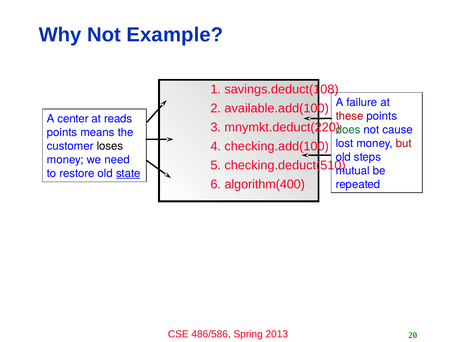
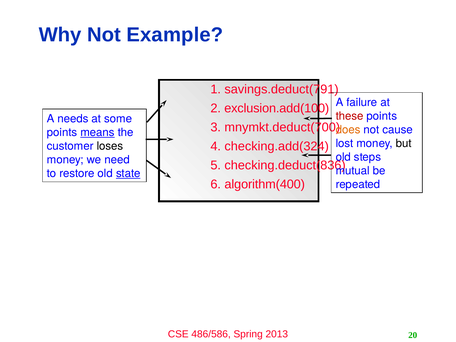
savings.deduct(108: savings.deduct(108 -> savings.deduct(791
available.add(100: available.add(100 -> exclusion.add(100
center: center -> needs
reads: reads -> some
mnymkt.deduct(220: mnymkt.deduct(220 -> mnymkt.deduct(700
does colour: green -> orange
means underline: none -> present
but colour: red -> black
checking.add(100: checking.add(100 -> checking.add(324
checking.deduct(510: checking.deduct(510 -> checking.deduct(836
